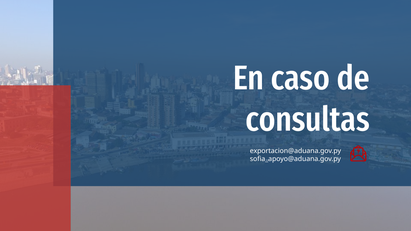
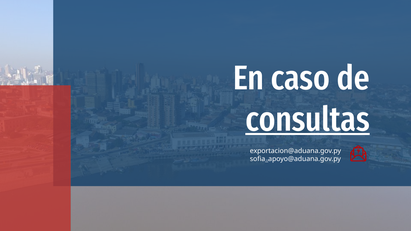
consultas underline: none -> present
